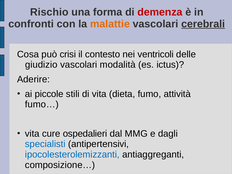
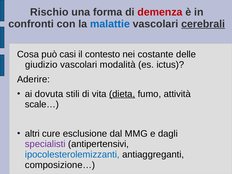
malattie colour: orange -> blue
crisi: crisi -> casi
ventricoli: ventricoli -> costante
piccole: piccole -> dovuta
dieta underline: none -> present
fumo…: fumo… -> scale…
vita at (32, 134): vita -> altri
ospedalieri: ospedalieri -> esclusione
specialisti colour: blue -> purple
